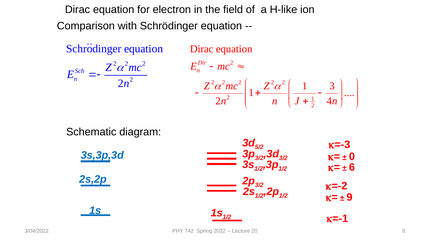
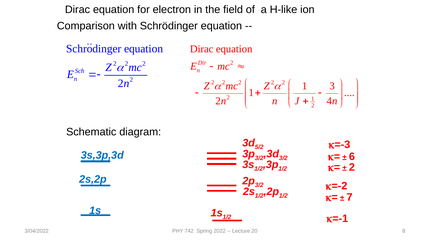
0: 0 -> 6
6 at (352, 167): 6 -> 2
9: 9 -> 7
